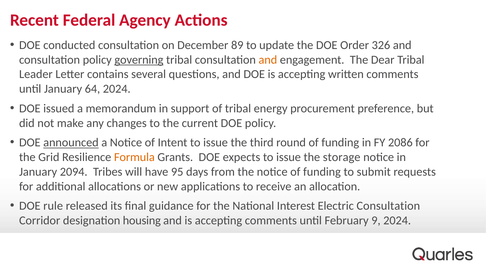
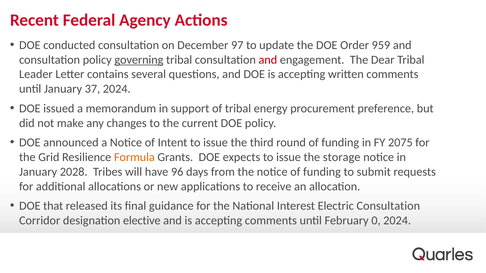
89: 89 -> 97
326: 326 -> 959
and at (268, 60) colour: orange -> red
64: 64 -> 37
announced underline: present -> none
2086: 2086 -> 2075
2094: 2094 -> 2028
95: 95 -> 96
rule: rule -> that
housing: housing -> elective
9: 9 -> 0
